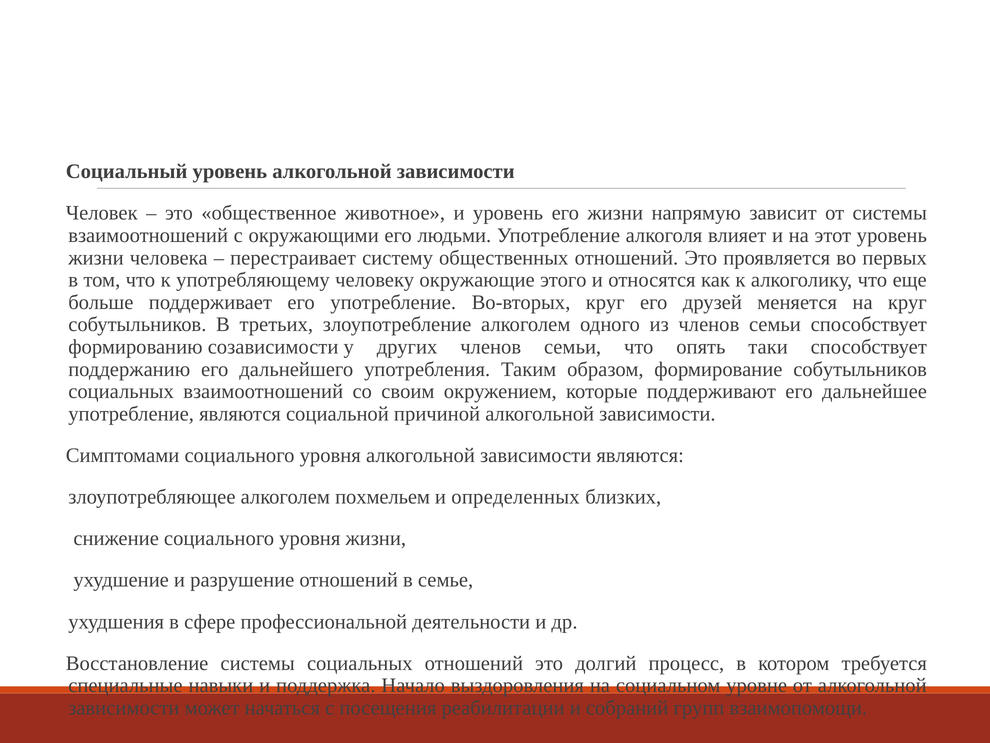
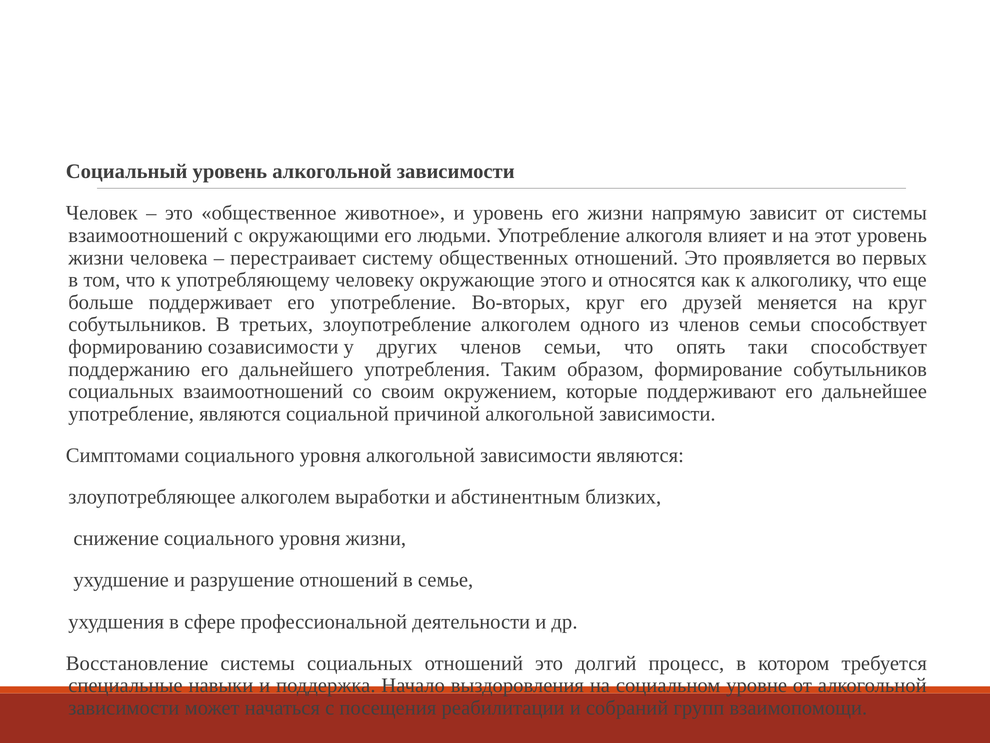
похмельем: похмельем -> выработки
определенных: определенных -> абстинентным
